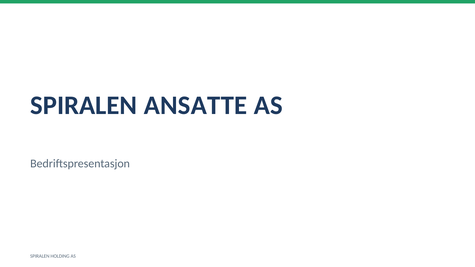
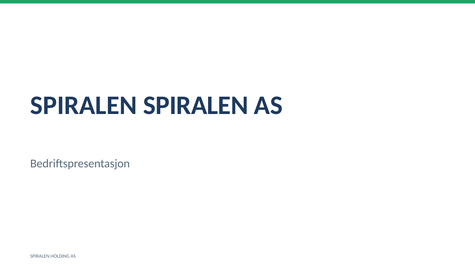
SPIRALEN ANSATTE: ANSATTE -> SPIRALEN
